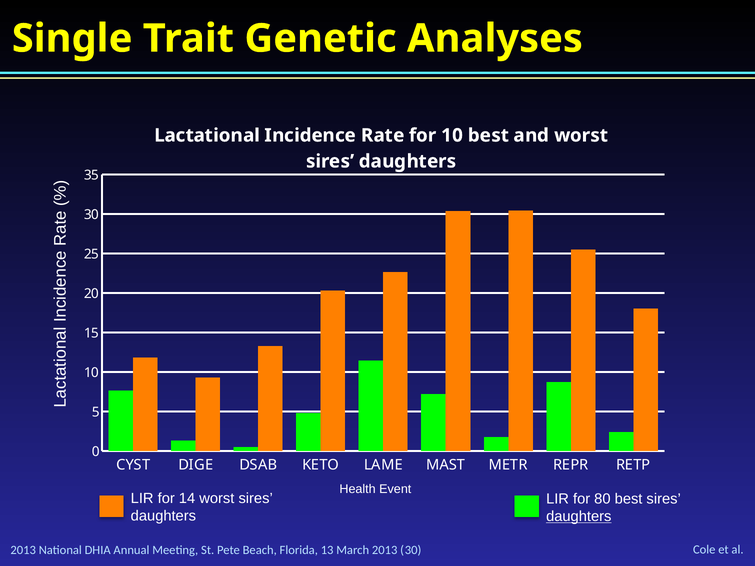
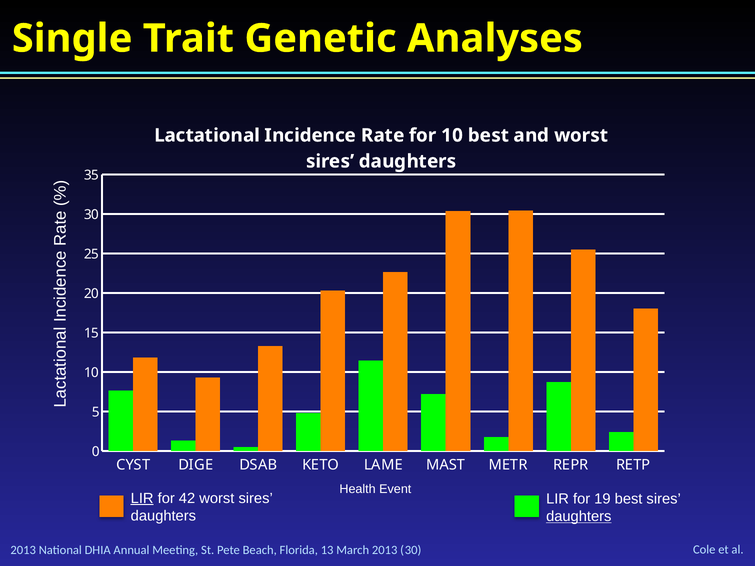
LIR at (142, 498) underline: none -> present
14: 14 -> 42
80: 80 -> 19
